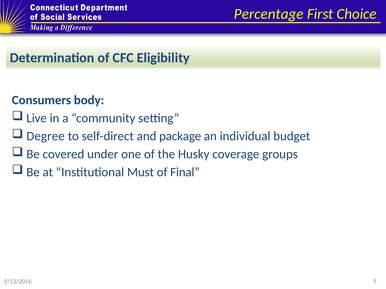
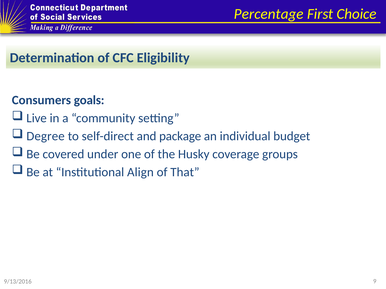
body: body -> goals
Must: Must -> Align
Final: Final -> That
